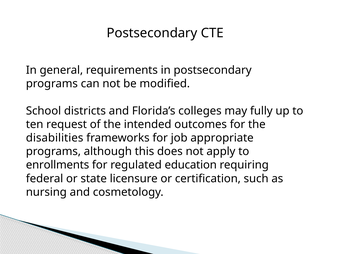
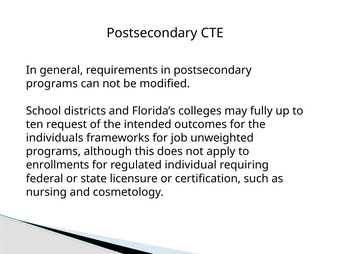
disabilities: disabilities -> individuals
appropriate: appropriate -> unweighted
education: education -> individual
